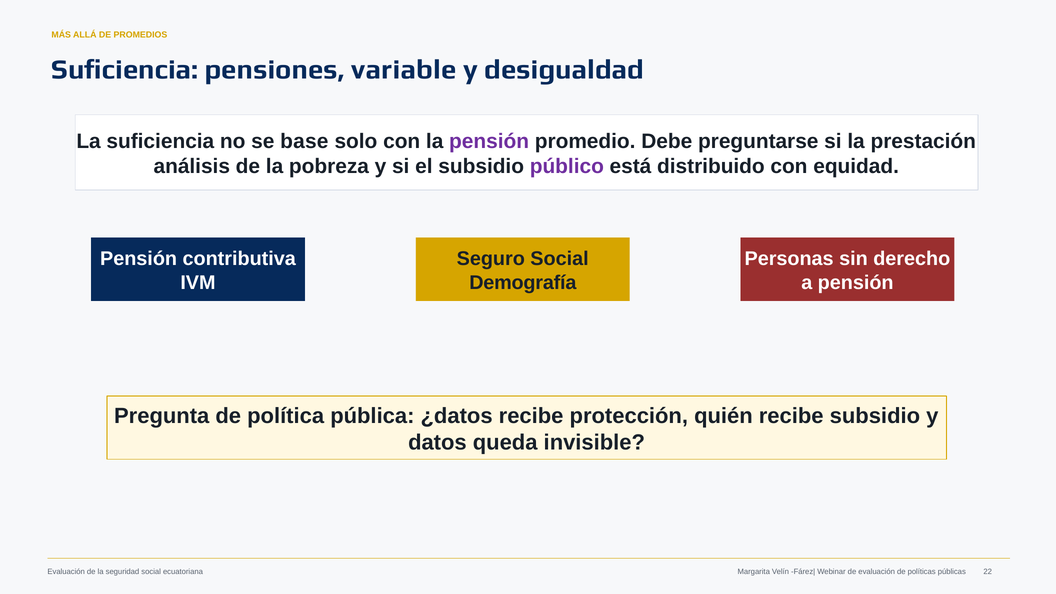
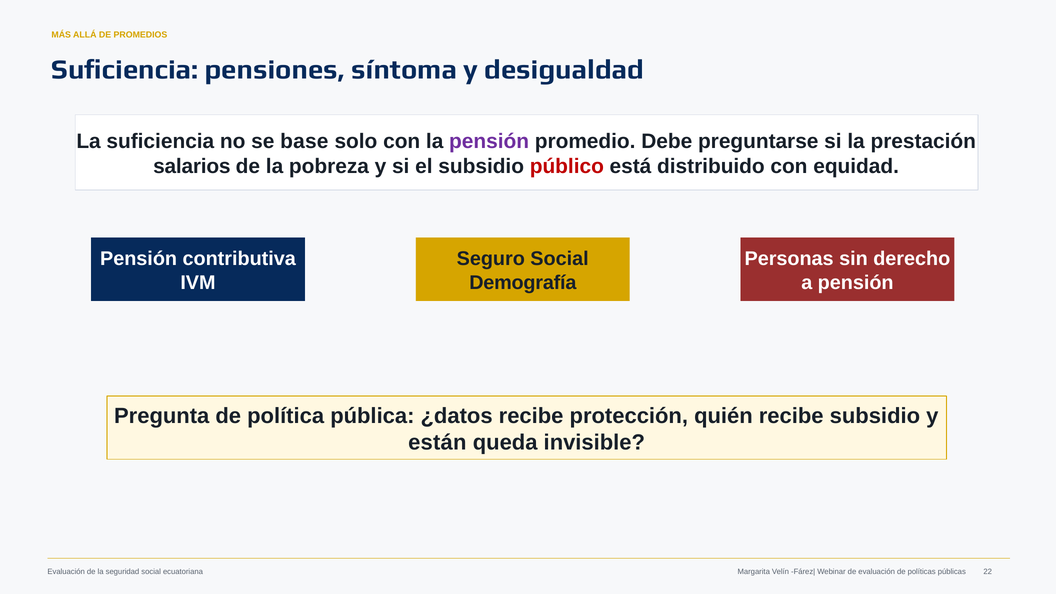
variable: variable -> síntoma
análisis: análisis -> salarios
público colour: purple -> red
datos: datos -> están
